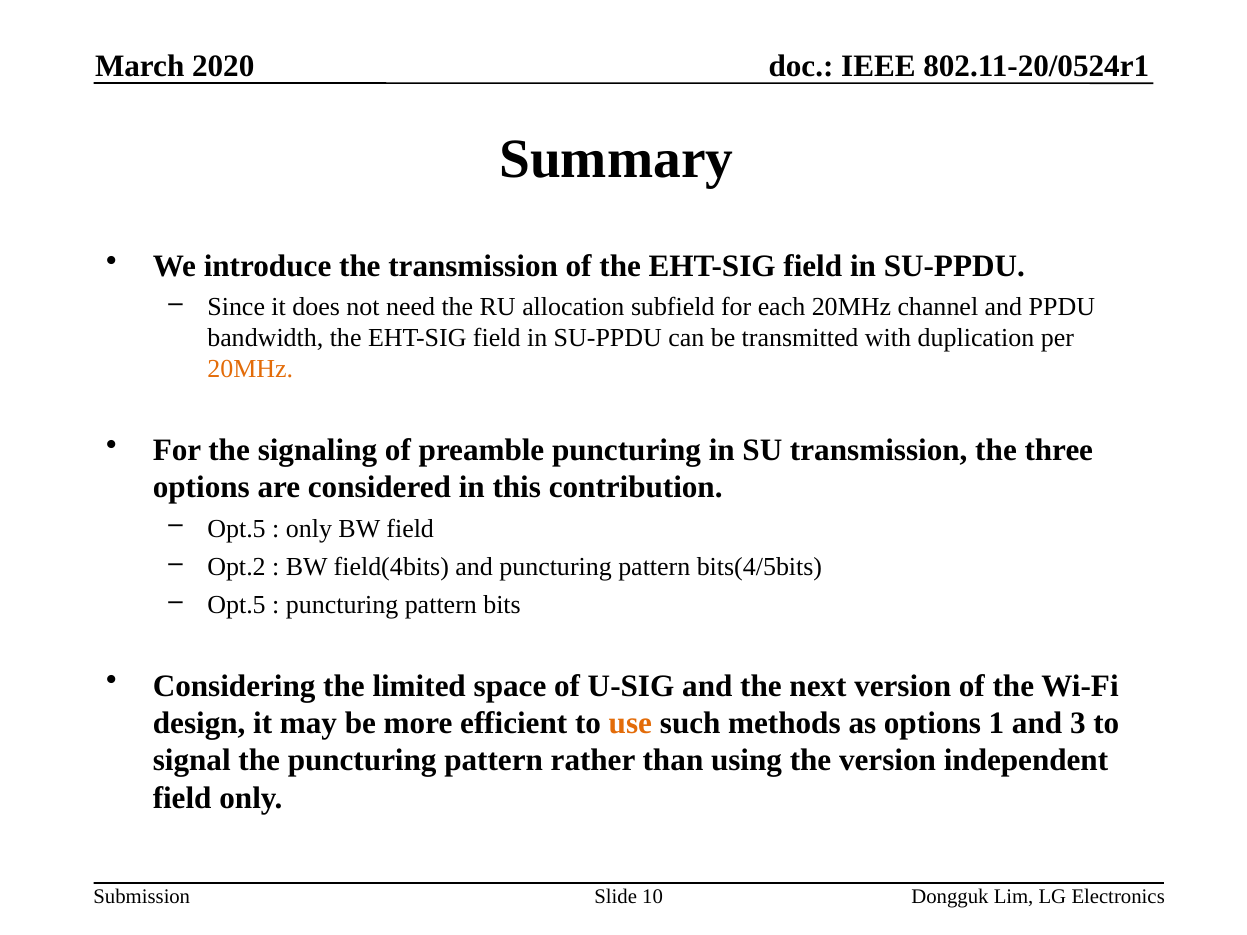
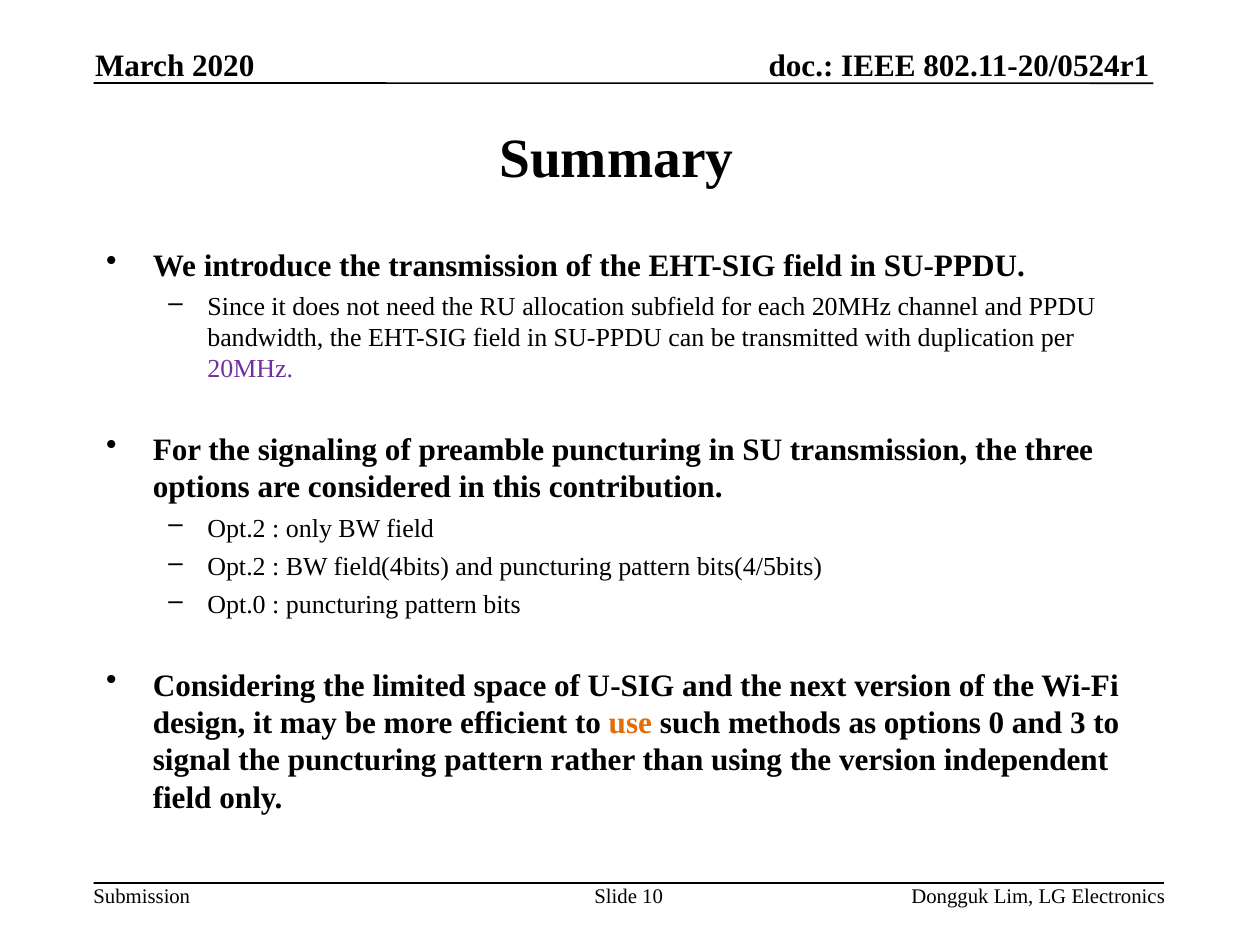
20MHz at (250, 369) colour: orange -> purple
Opt.5 at (237, 529): Opt.5 -> Opt.2
Opt.5 at (237, 605): Opt.5 -> Opt.0
1: 1 -> 0
